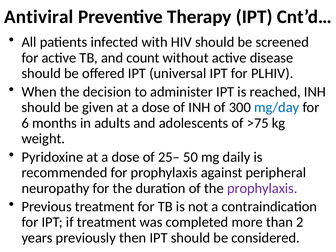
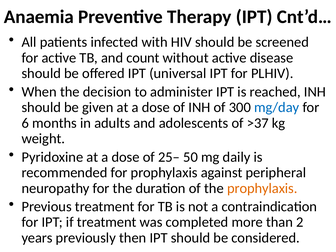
Antiviral: Antiviral -> Anaemia
>75: >75 -> >37
prophylaxis at (262, 188) colour: purple -> orange
